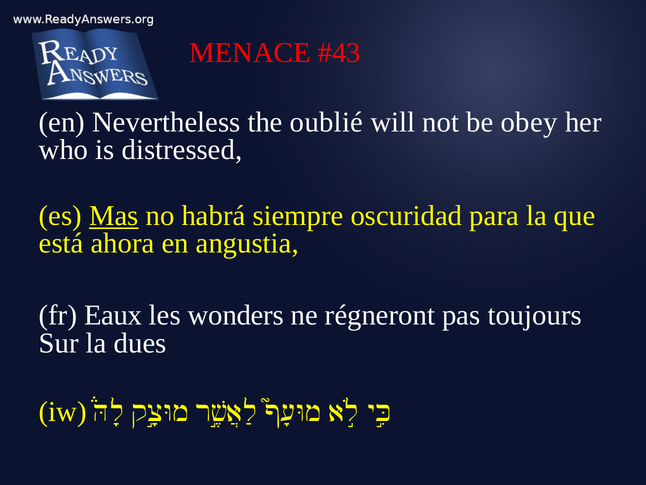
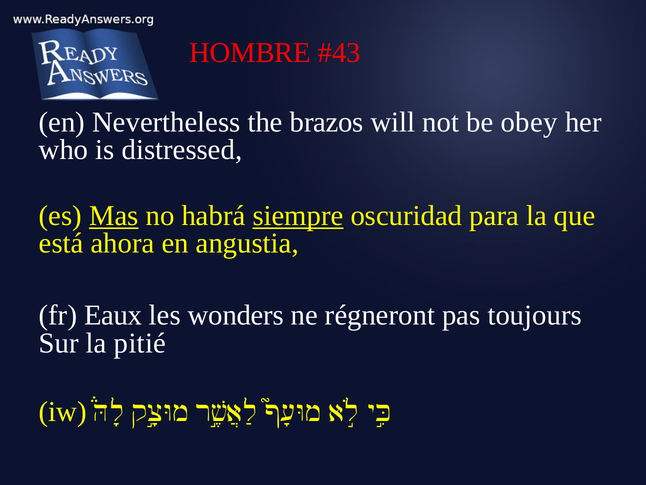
MENACE: MENACE -> HOMBRE
oublié: oublié -> brazos
siempre underline: none -> present
dues: dues -> pitié
